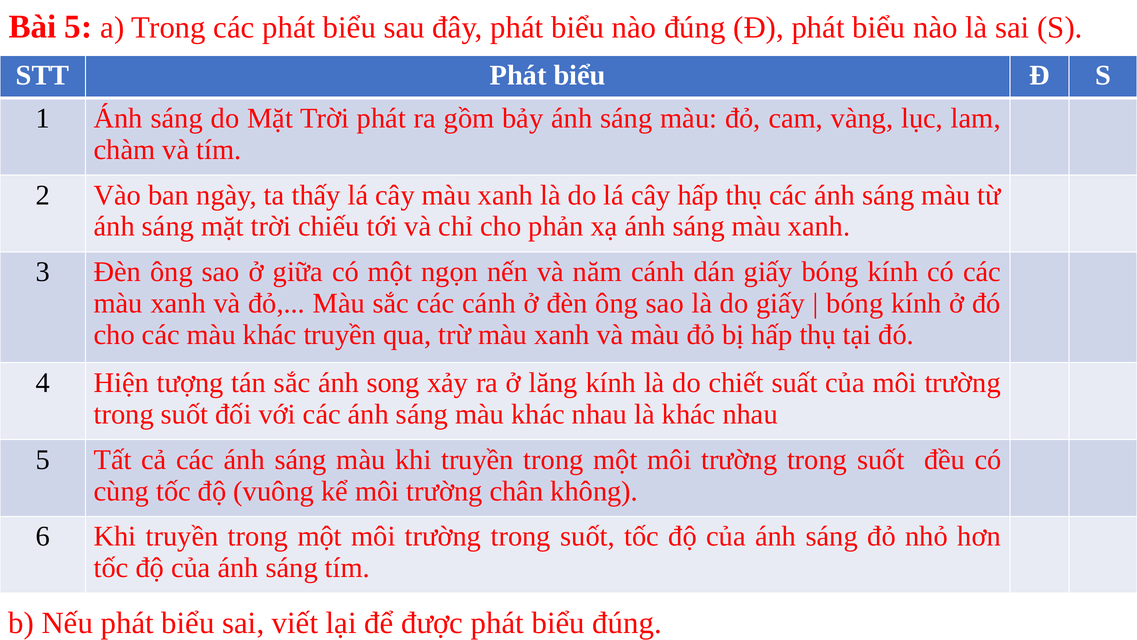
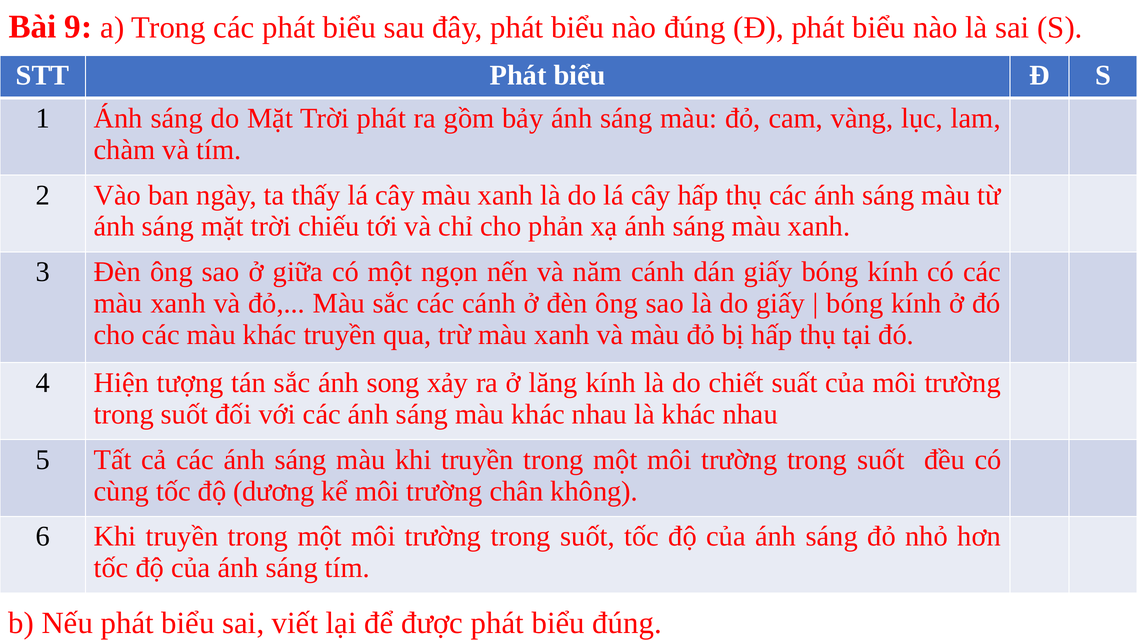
Bài 5: 5 -> 9
vuông: vuông -> dương
